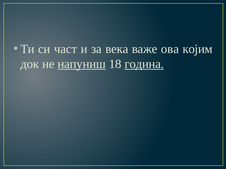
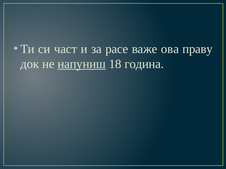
века: века -> расе
којим: којим -> праву
година underline: present -> none
